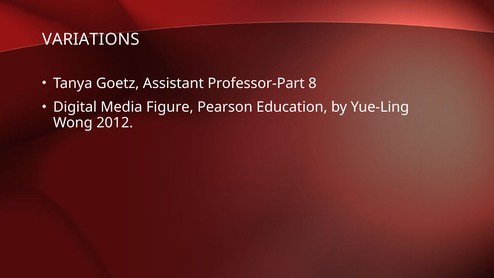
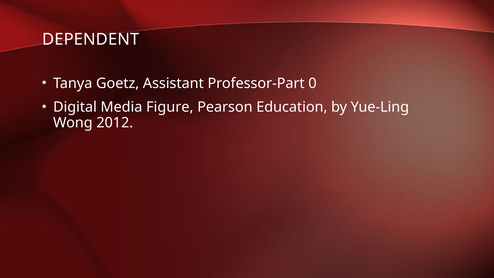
VARIATIONS: VARIATIONS -> DEPENDENT
8: 8 -> 0
